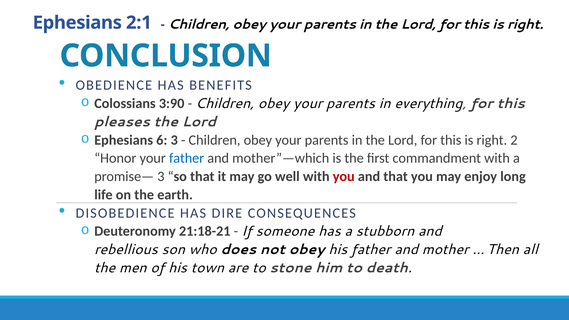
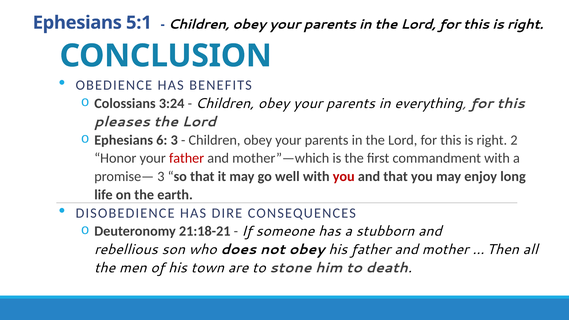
2:1: 2:1 -> 5:1
3:90: 3:90 -> 3:24
father at (187, 158) colour: blue -> red
